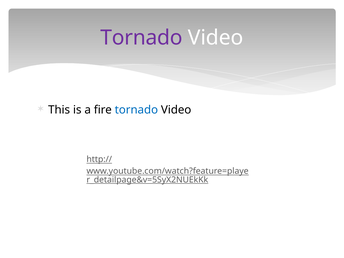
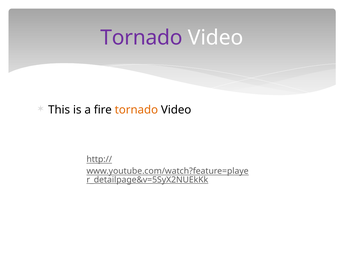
tornado at (136, 110) colour: blue -> orange
